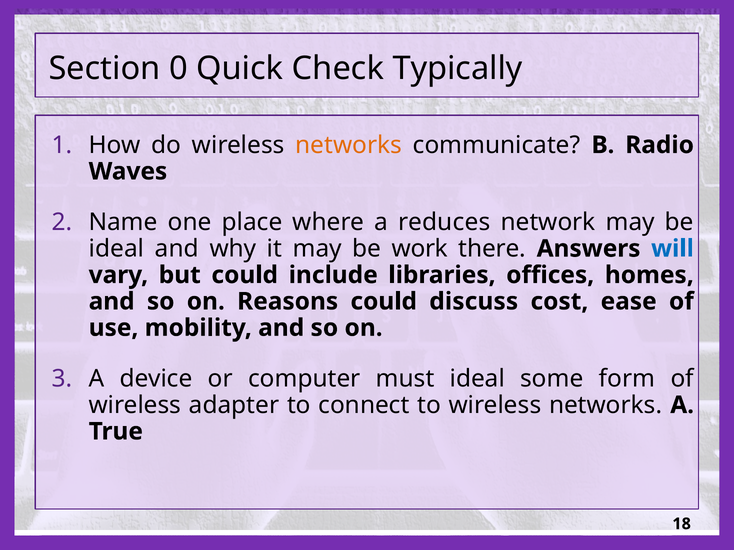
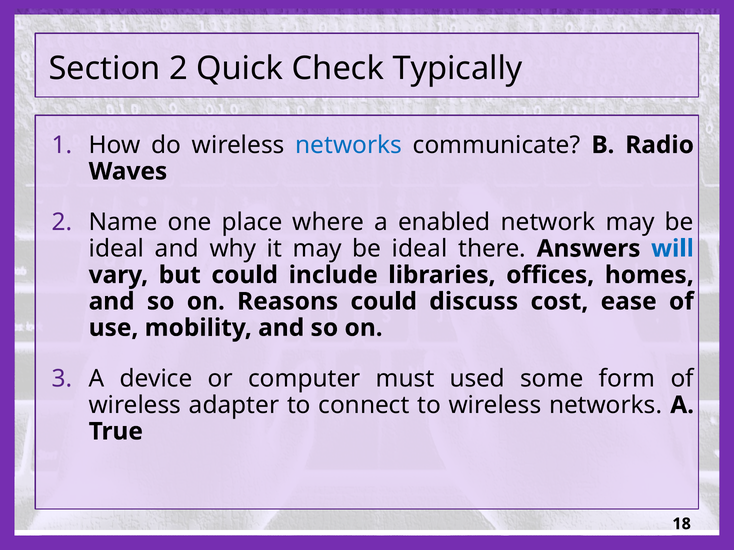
Section 0: 0 -> 2
networks at (349, 145) colour: orange -> blue
reduces: reduces -> enabled
it may be work: work -> ideal
must ideal: ideal -> used
